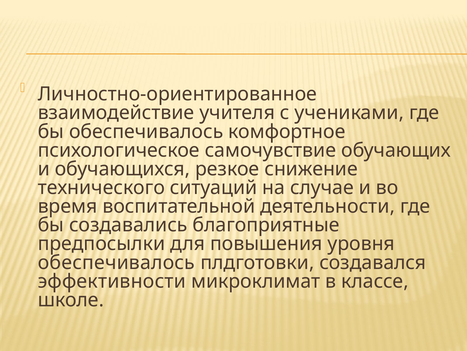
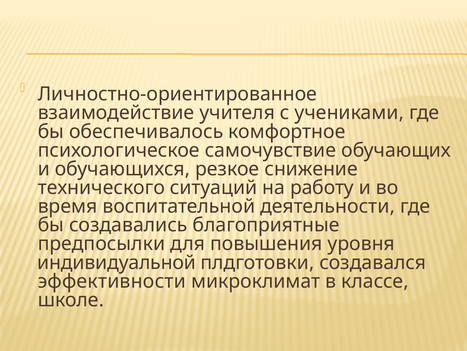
случае: случае -> работу
обеспечивалось at (116, 262): обеспечивалось -> индивидуальной
